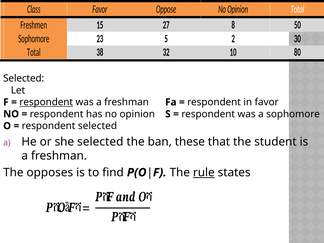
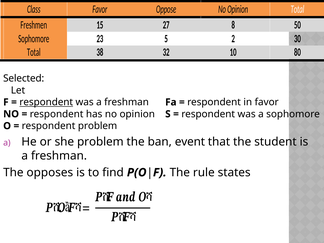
respondent selected: selected -> problem
she selected: selected -> problem
these: these -> event
rule underline: present -> none
